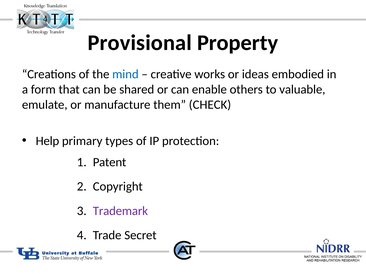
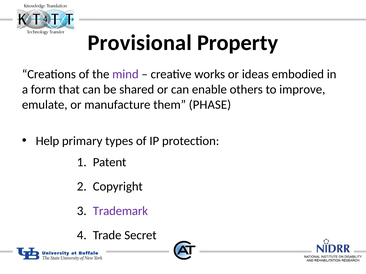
mind colour: blue -> purple
valuable: valuable -> improve
CHECK: CHECK -> PHASE
